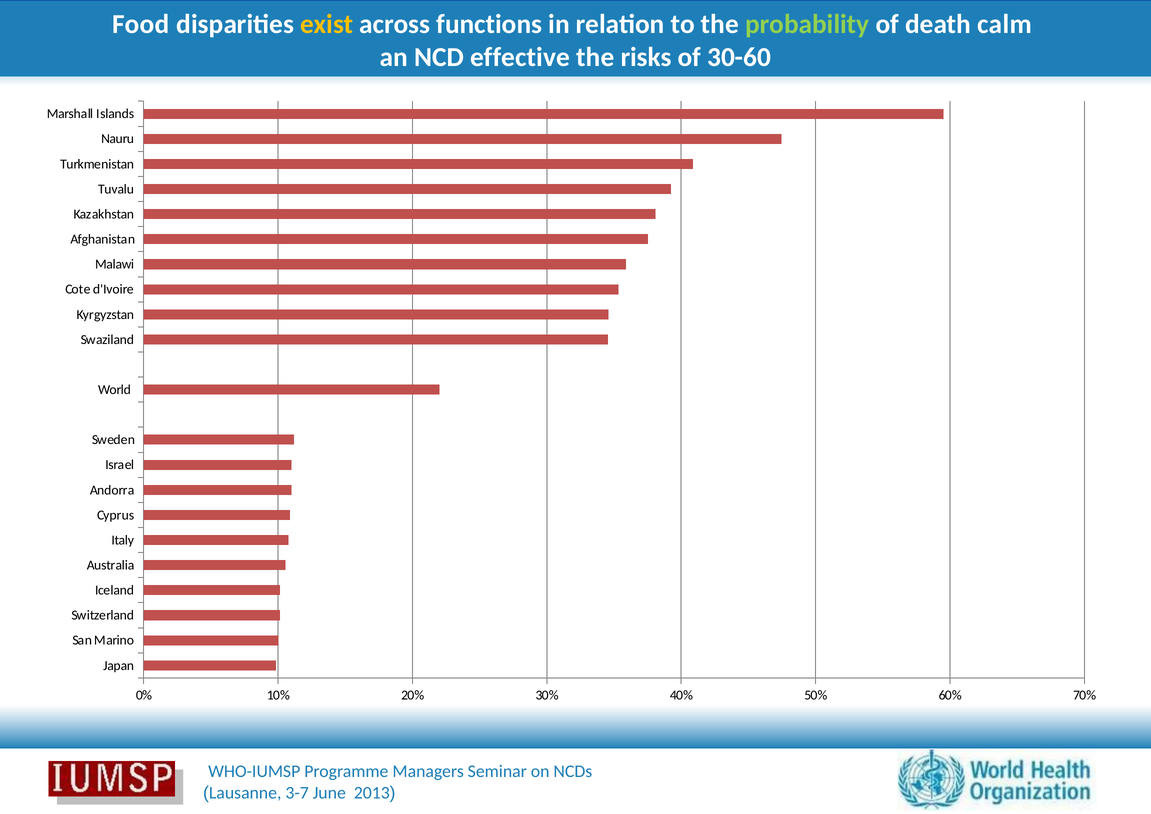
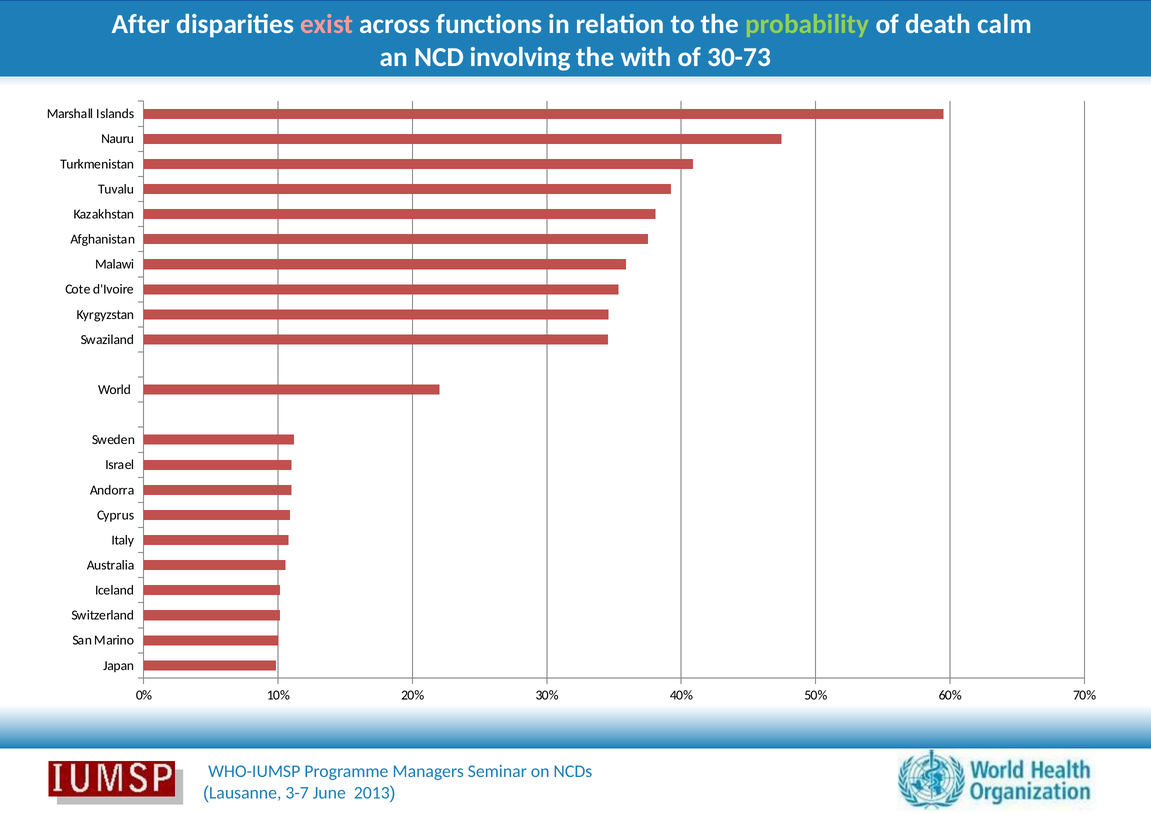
Food: Food -> After
exist colour: yellow -> pink
effective: effective -> involving
risks: risks -> with
30-60: 30-60 -> 30-73
